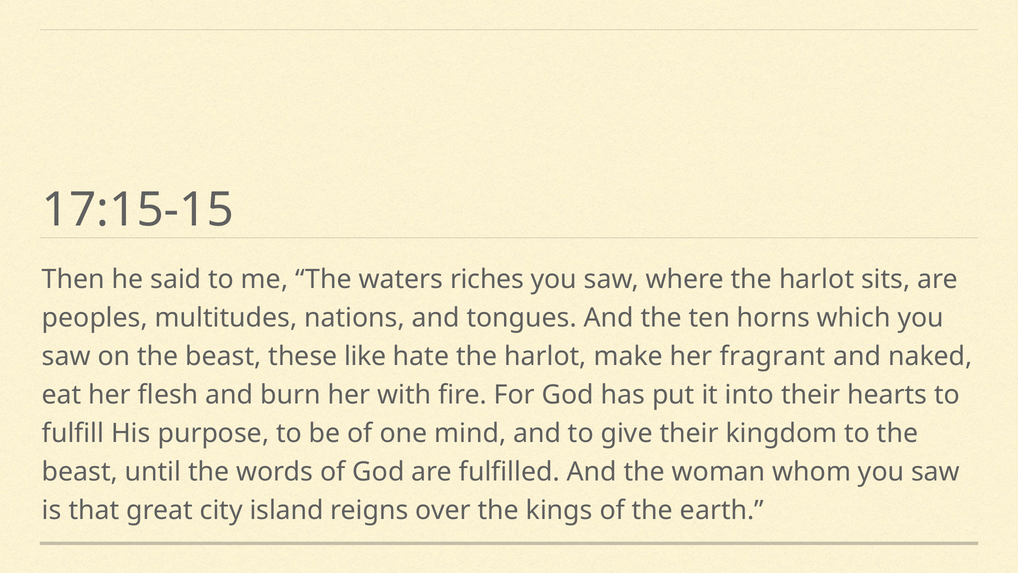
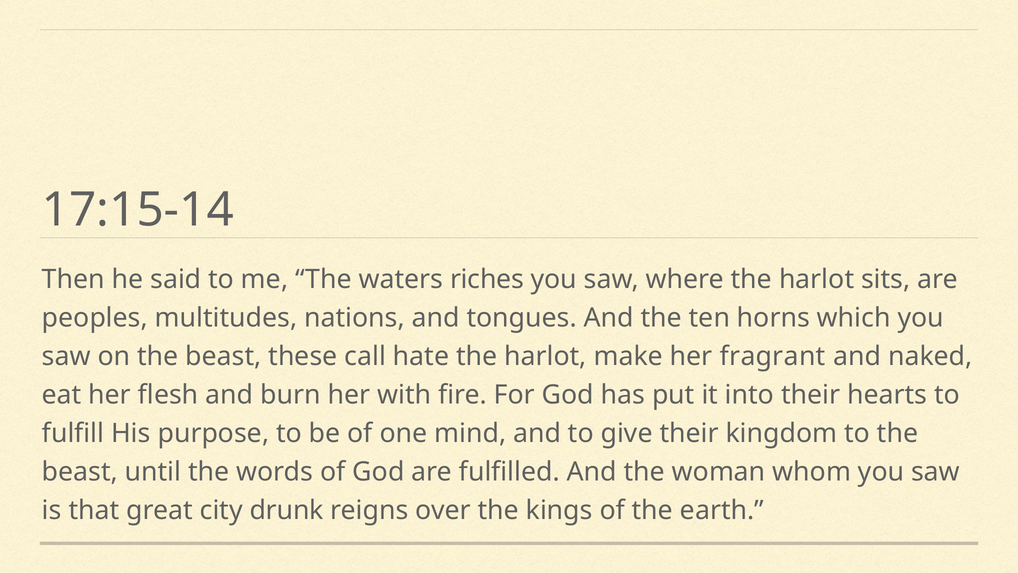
17:15-15: 17:15-15 -> 17:15-14
like: like -> call
island: island -> drunk
